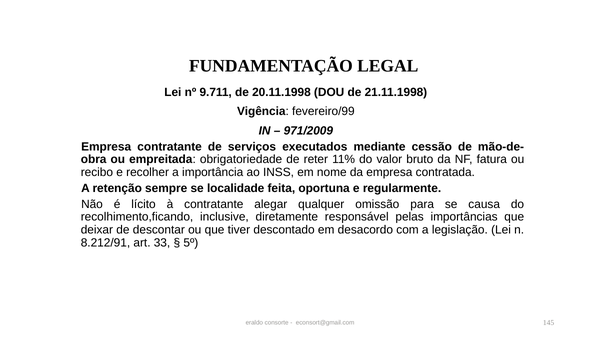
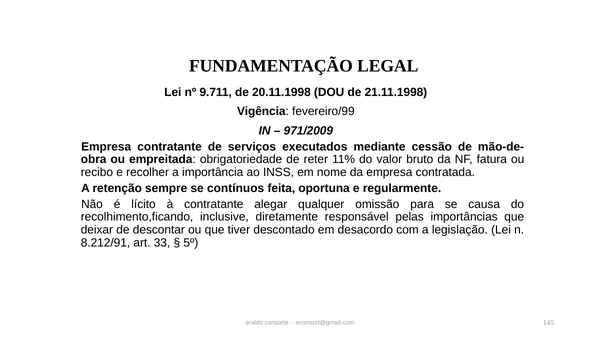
localidade: localidade -> contínuos
